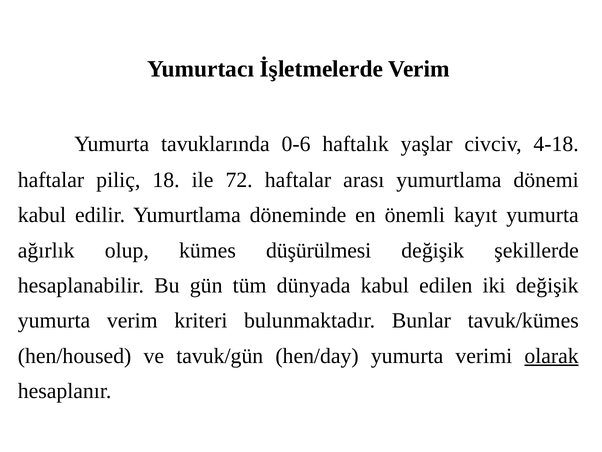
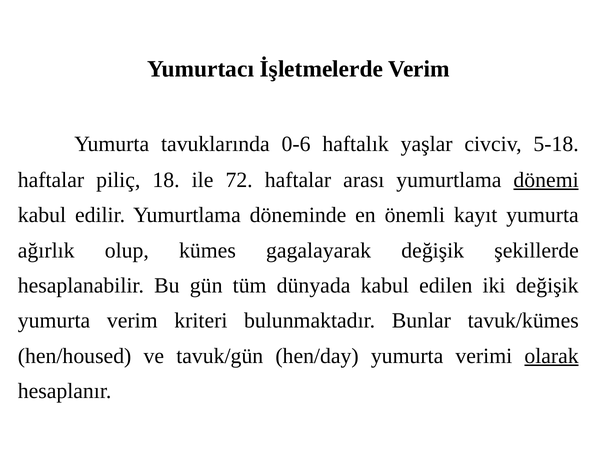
4-18: 4-18 -> 5-18
dönemi underline: none -> present
düşürülmesi: düşürülmesi -> gagalayarak
